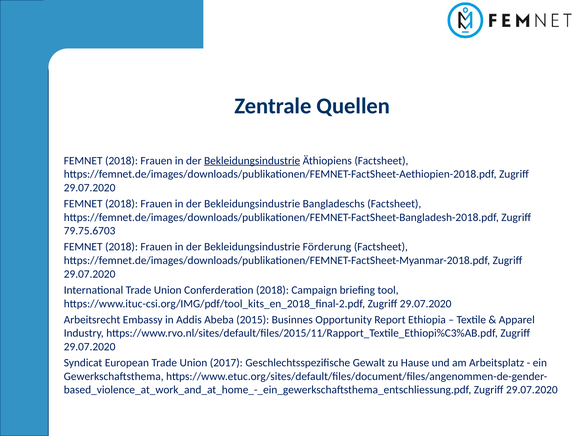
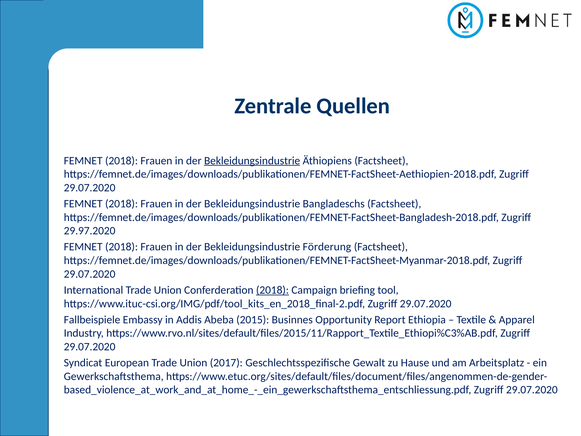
79.75.6703: 79.75.6703 -> 29.97.2020
2018 at (272, 290) underline: none -> present
Arbeitsrecht: Arbeitsrecht -> Fallbeispiele
